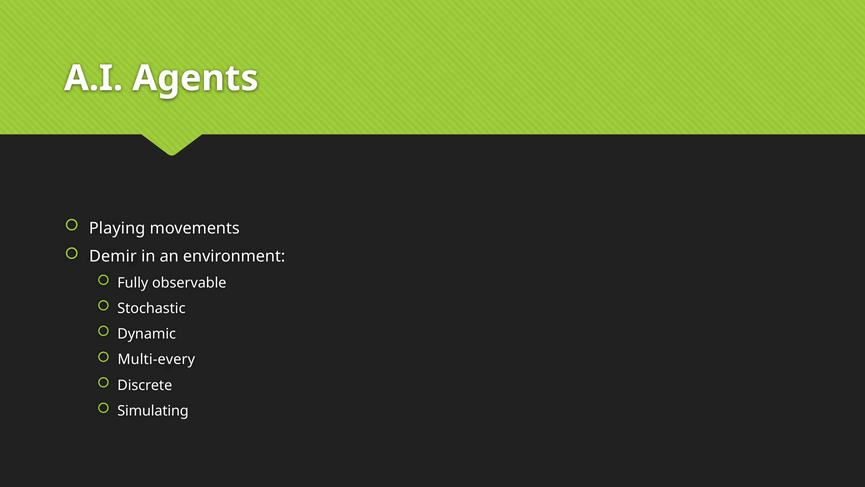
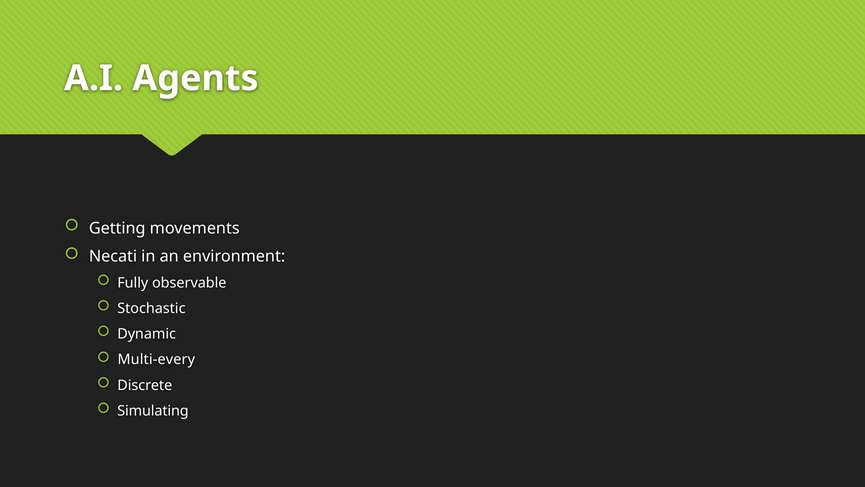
Playing: Playing -> Getting
Demir: Demir -> Necati
